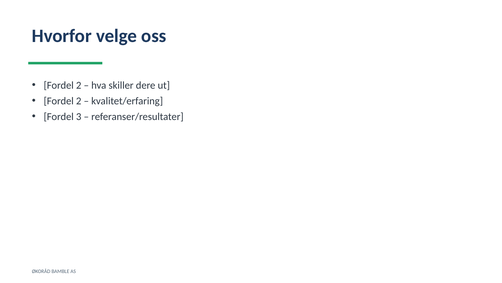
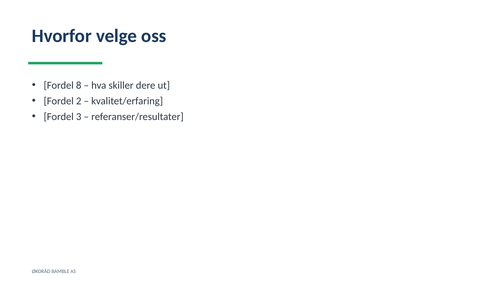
2 at (79, 85): 2 -> 8
